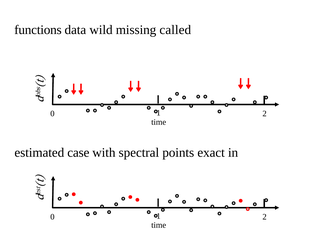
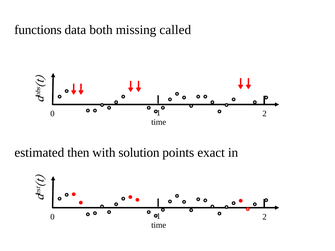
wild: wild -> both
case: case -> then
spectral: spectral -> solution
